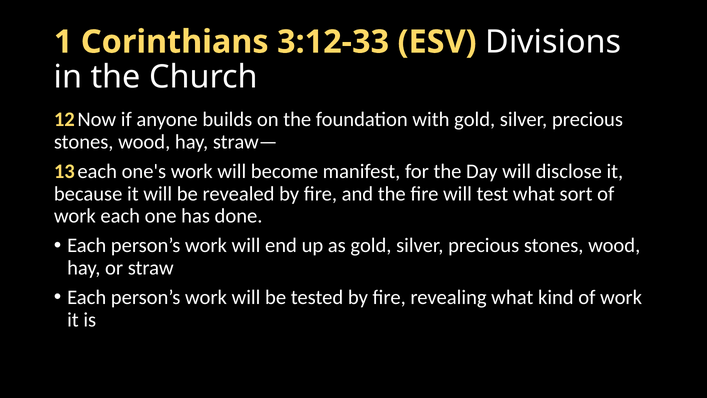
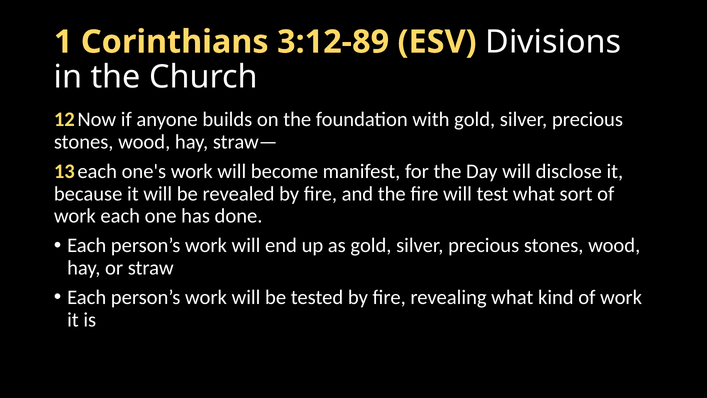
3:12-33: 3:12-33 -> 3:12-89
